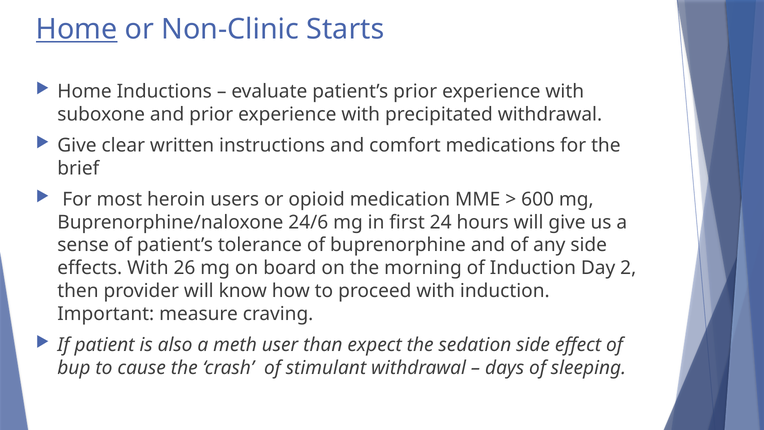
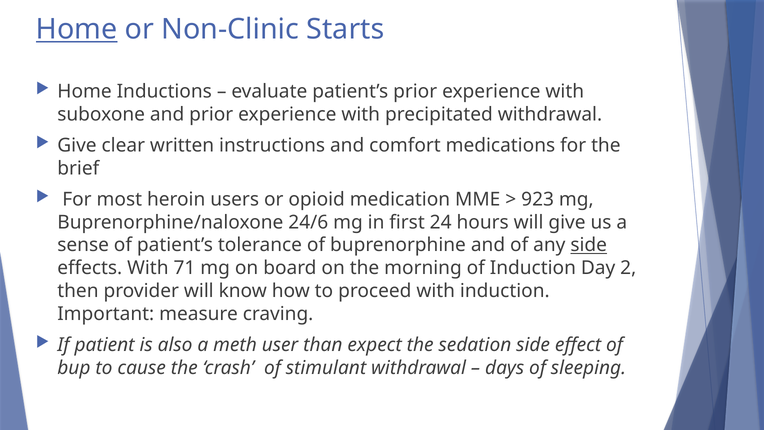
600: 600 -> 923
side at (589, 245) underline: none -> present
26: 26 -> 71
